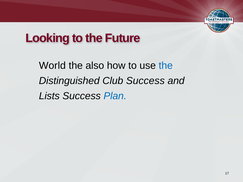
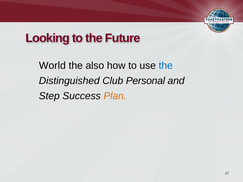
Club Success: Success -> Personal
Lists: Lists -> Step
Plan colour: blue -> orange
